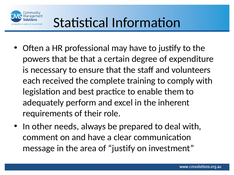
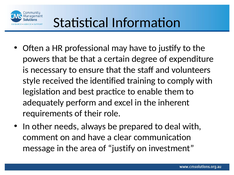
each: each -> style
complete: complete -> identified
